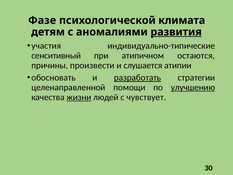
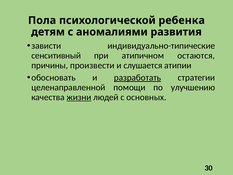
Фазе: Фазе -> Пола
климата: климата -> ребенка
развития underline: present -> none
участия: участия -> зависти
улучшению underline: present -> none
чувствует: чувствует -> основных
